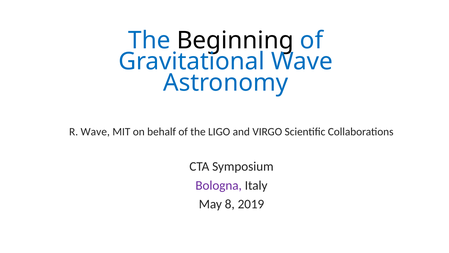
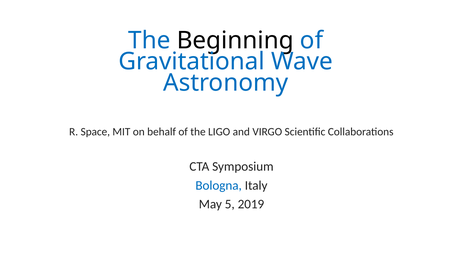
R Wave: Wave -> Space
Bologna colour: purple -> blue
8: 8 -> 5
